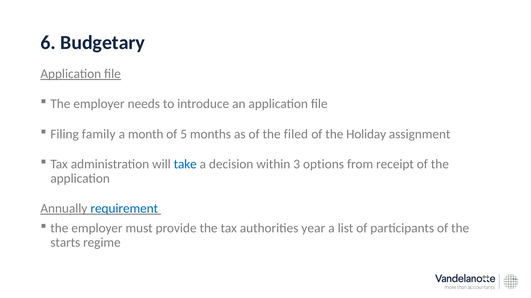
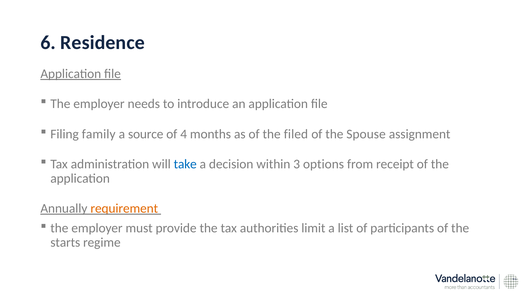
Budgetary: Budgetary -> Residence
month: month -> source
5: 5 -> 4
Holiday: Holiday -> Spouse
requirement colour: blue -> orange
year: year -> limit
